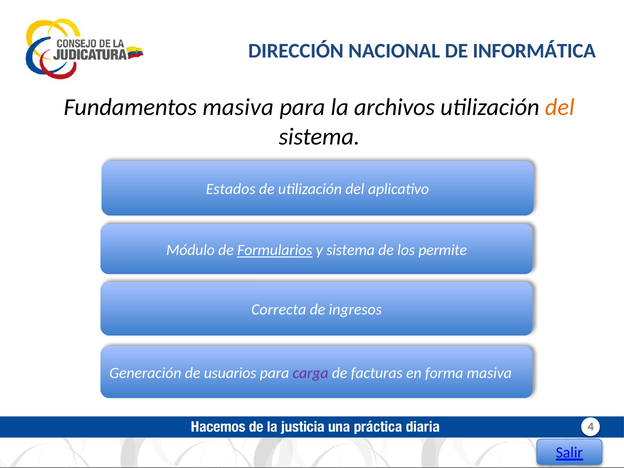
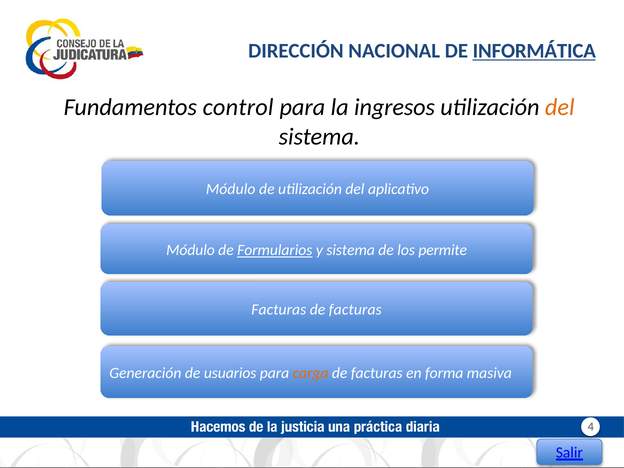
INFORMÁTICA underline: none -> present
Fundamentos masiva: masiva -> control
archivos: archivos -> ingresos
Estados at (231, 189): Estados -> Módulo
Correcta at (279, 310): Correcta -> Facturas
ingresos at (355, 310): ingresos -> facturas
carga colour: purple -> orange
